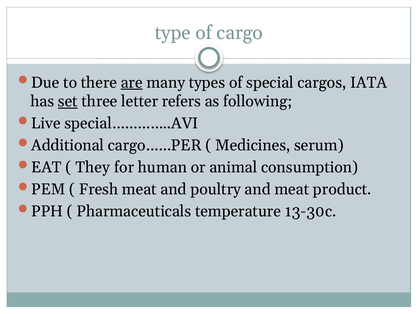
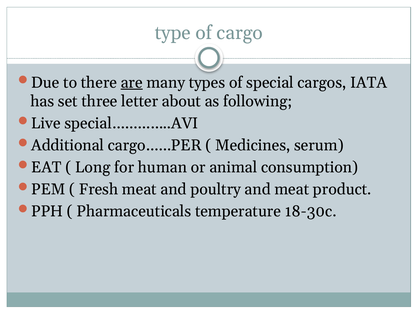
set underline: present -> none
refers: refers -> about
They: They -> Long
13-30c: 13-30c -> 18-30c
